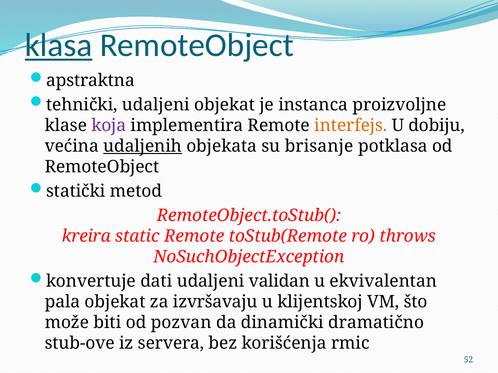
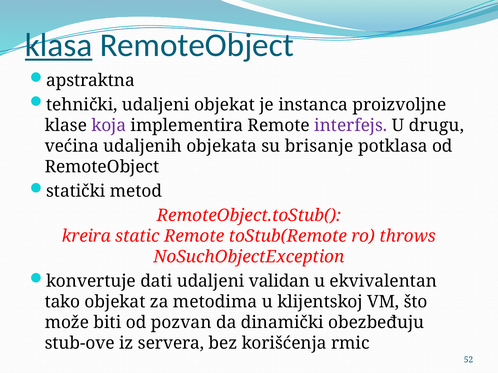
interfejs colour: orange -> purple
dobiju: dobiju -> drugu
udaljenih underline: present -> none
pala: pala -> tako
izvršavaju: izvršavaju -> metodima
dramatično: dramatično -> obezbeđuju
